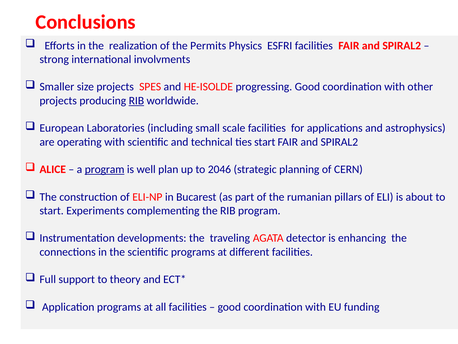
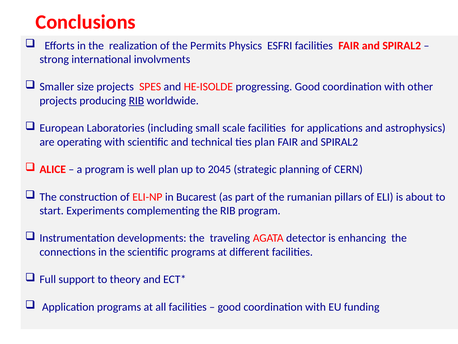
ties start: start -> plan
program at (105, 169) underline: present -> none
2046: 2046 -> 2045
